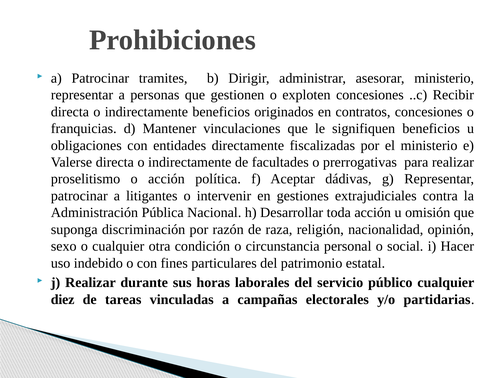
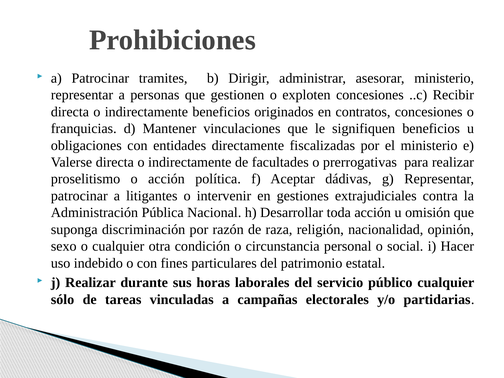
diez: diez -> sólo
